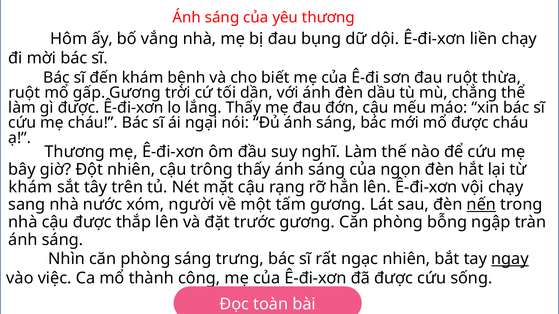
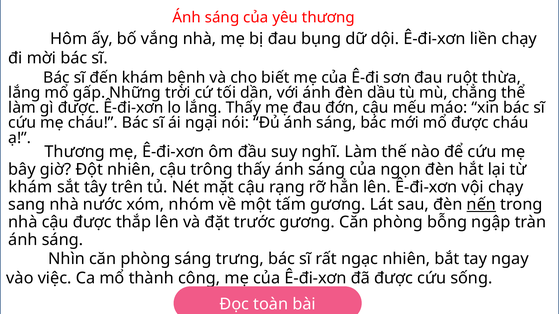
ruột at (24, 93): ruột -> lắng
gấp Gương: Gương -> Những
người: người -> nhóm
ngay underline: present -> none
